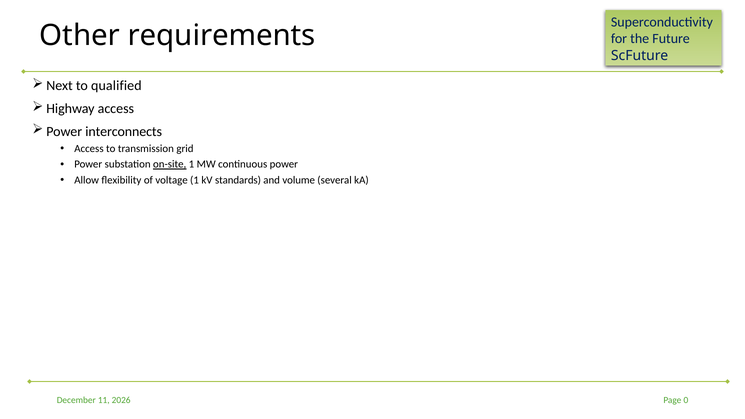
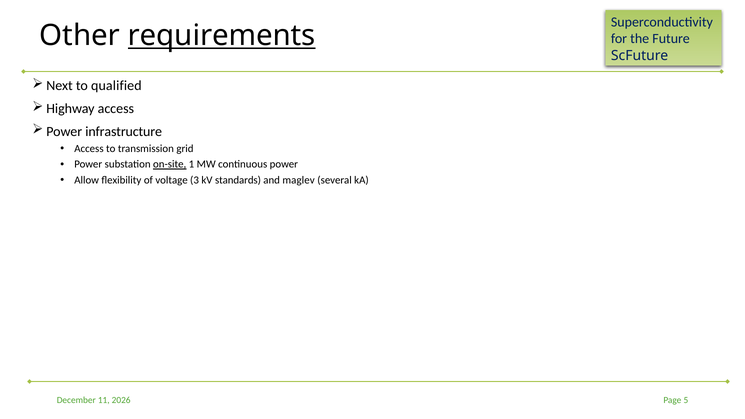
requirements underline: none -> present
interconnects: interconnects -> infrastructure
voltage 1: 1 -> 3
volume: volume -> maglev
0: 0 -> 5
